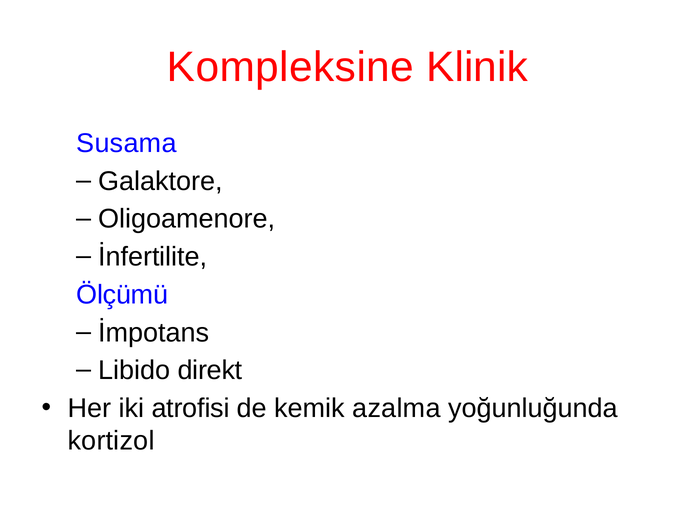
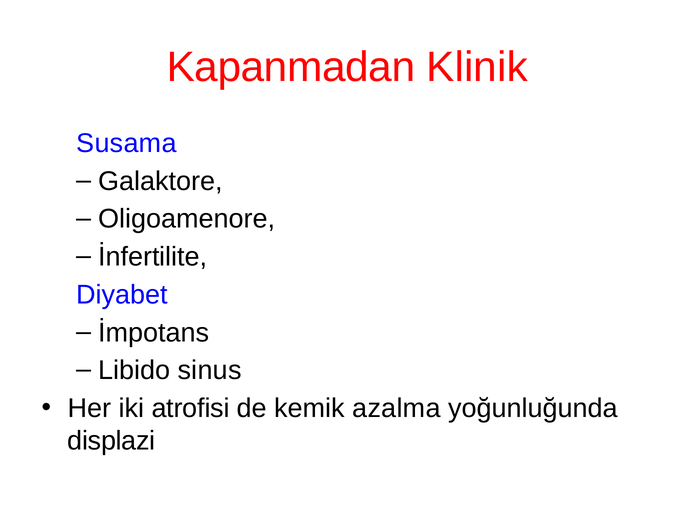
Kompleksine: Kompleksine -> Kapanmadan
Ölçümü: Ölçümü -> Diyabet
direkt: direkt -> sinus
kortizol: kortizol -> displazi
